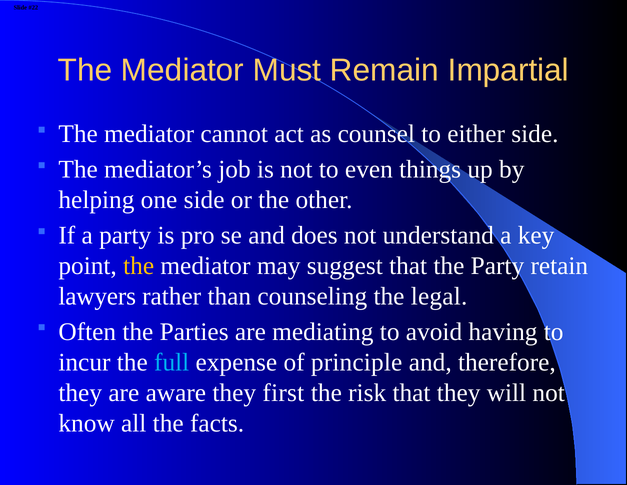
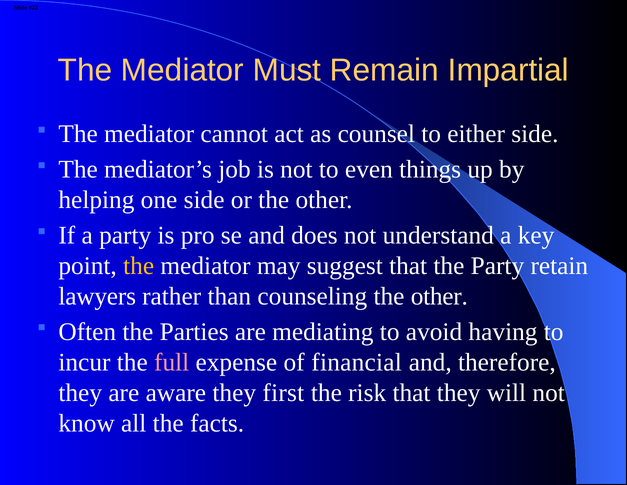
counseling the legal: legal -> other
full colour: light blue -> pink
principle: principle -> financial
